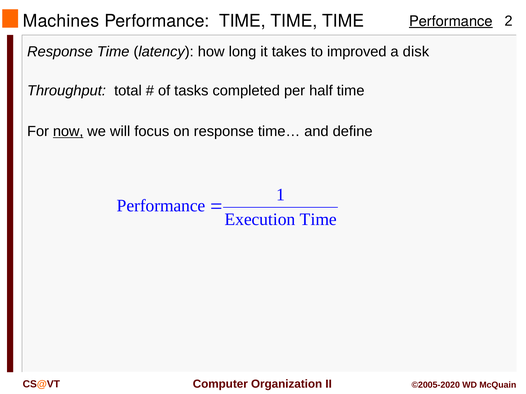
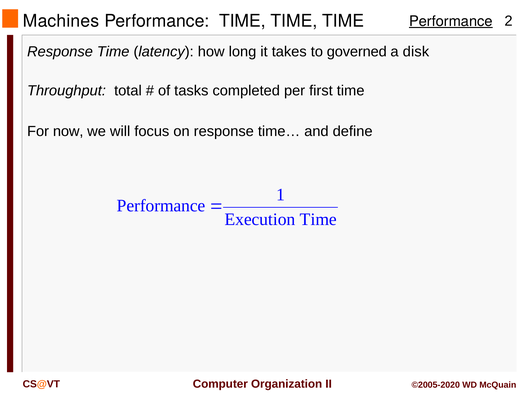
improved: improved -> governed
half: half -> first
now underline: present -> none
